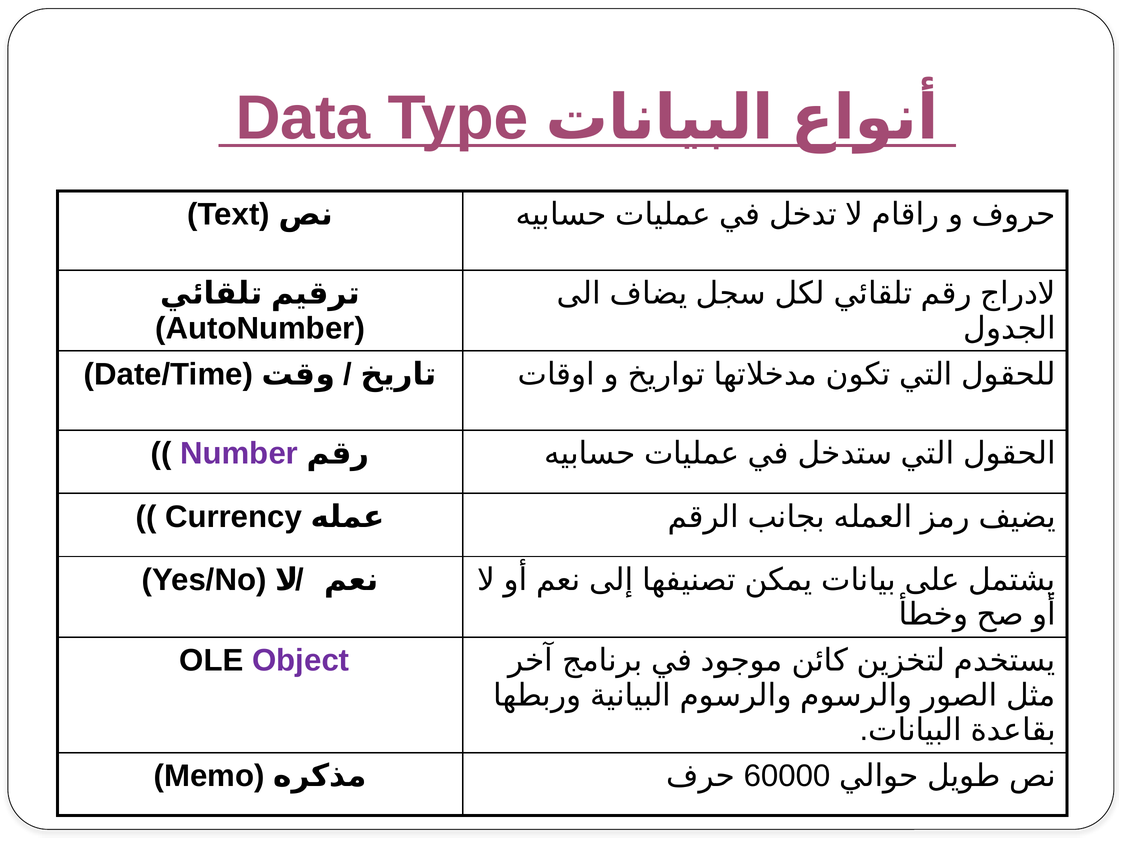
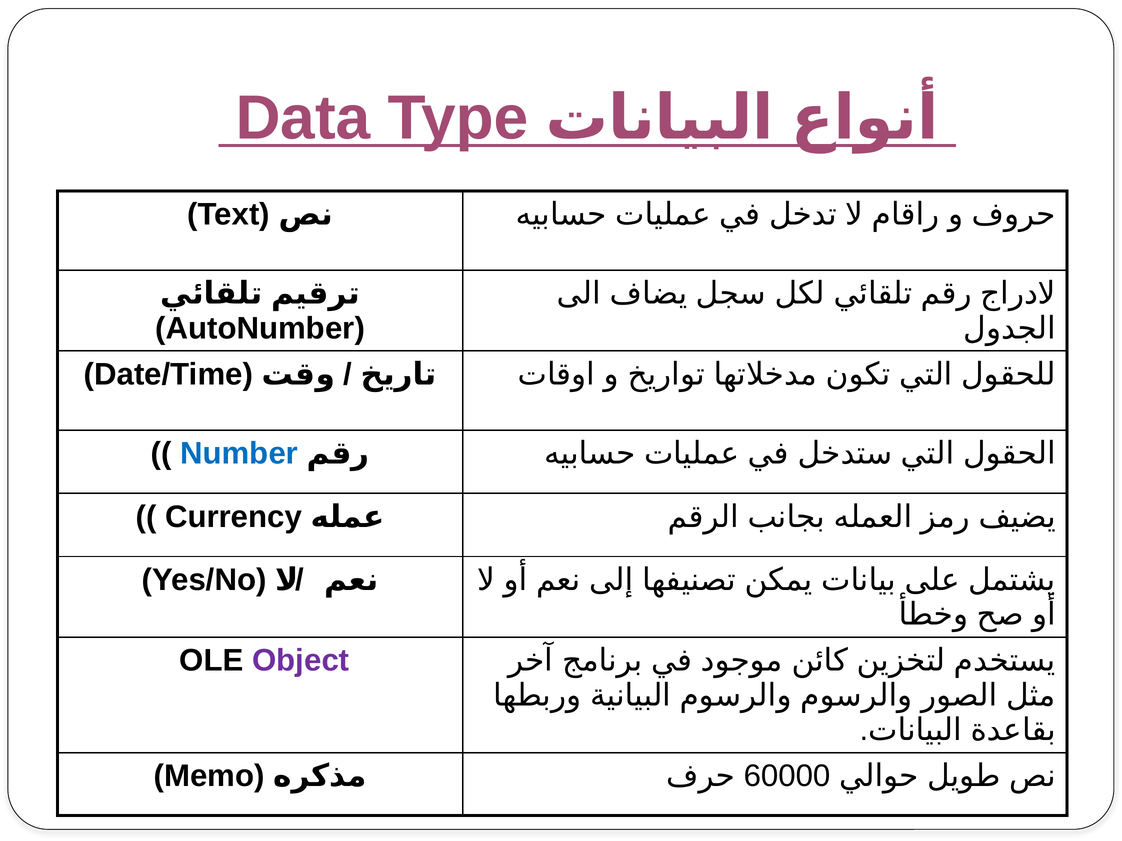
Number colour: purple -> blue
